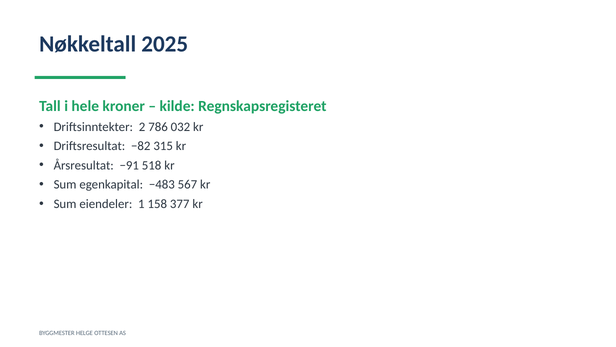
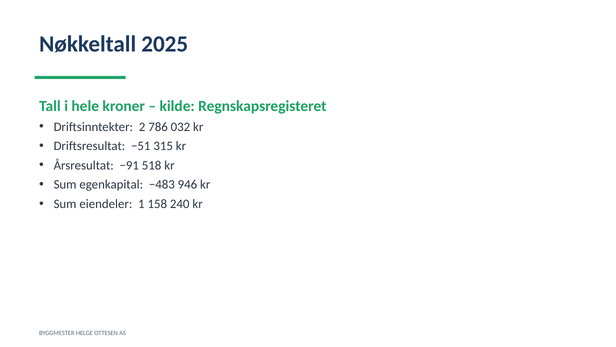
−82: −82 -> −51
567: 567 -> 946
377: 377 -> 240
